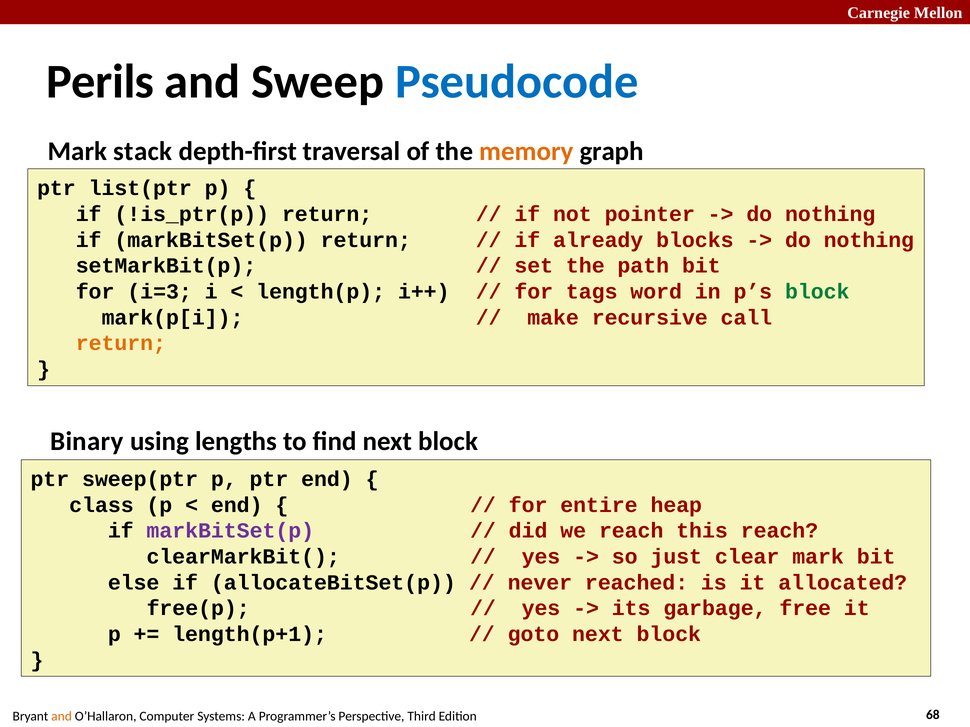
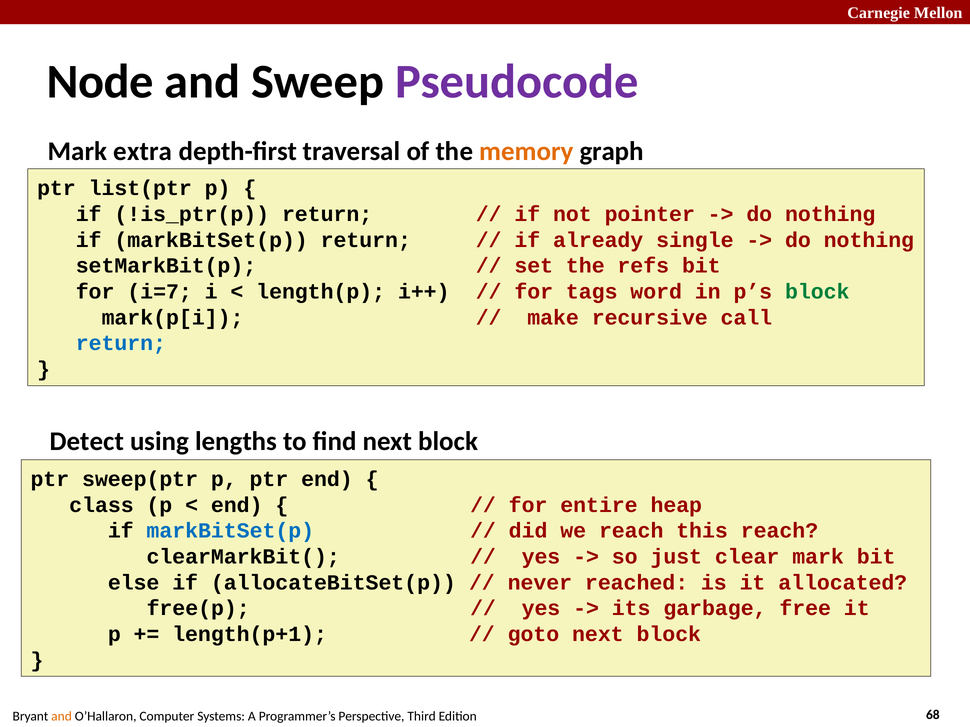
Perils: Perils -> Node
Pseudocode colour: blue -> purple
stack: stack -> extra
blocks: blocks -> single
path: path -> refs
i=3: i=3 -> i=7
return at (121, 344) colour: orange -> blue
Binary: Binary -> Detect
markBitSet(p at (230, 531) colour: purple -> blue
